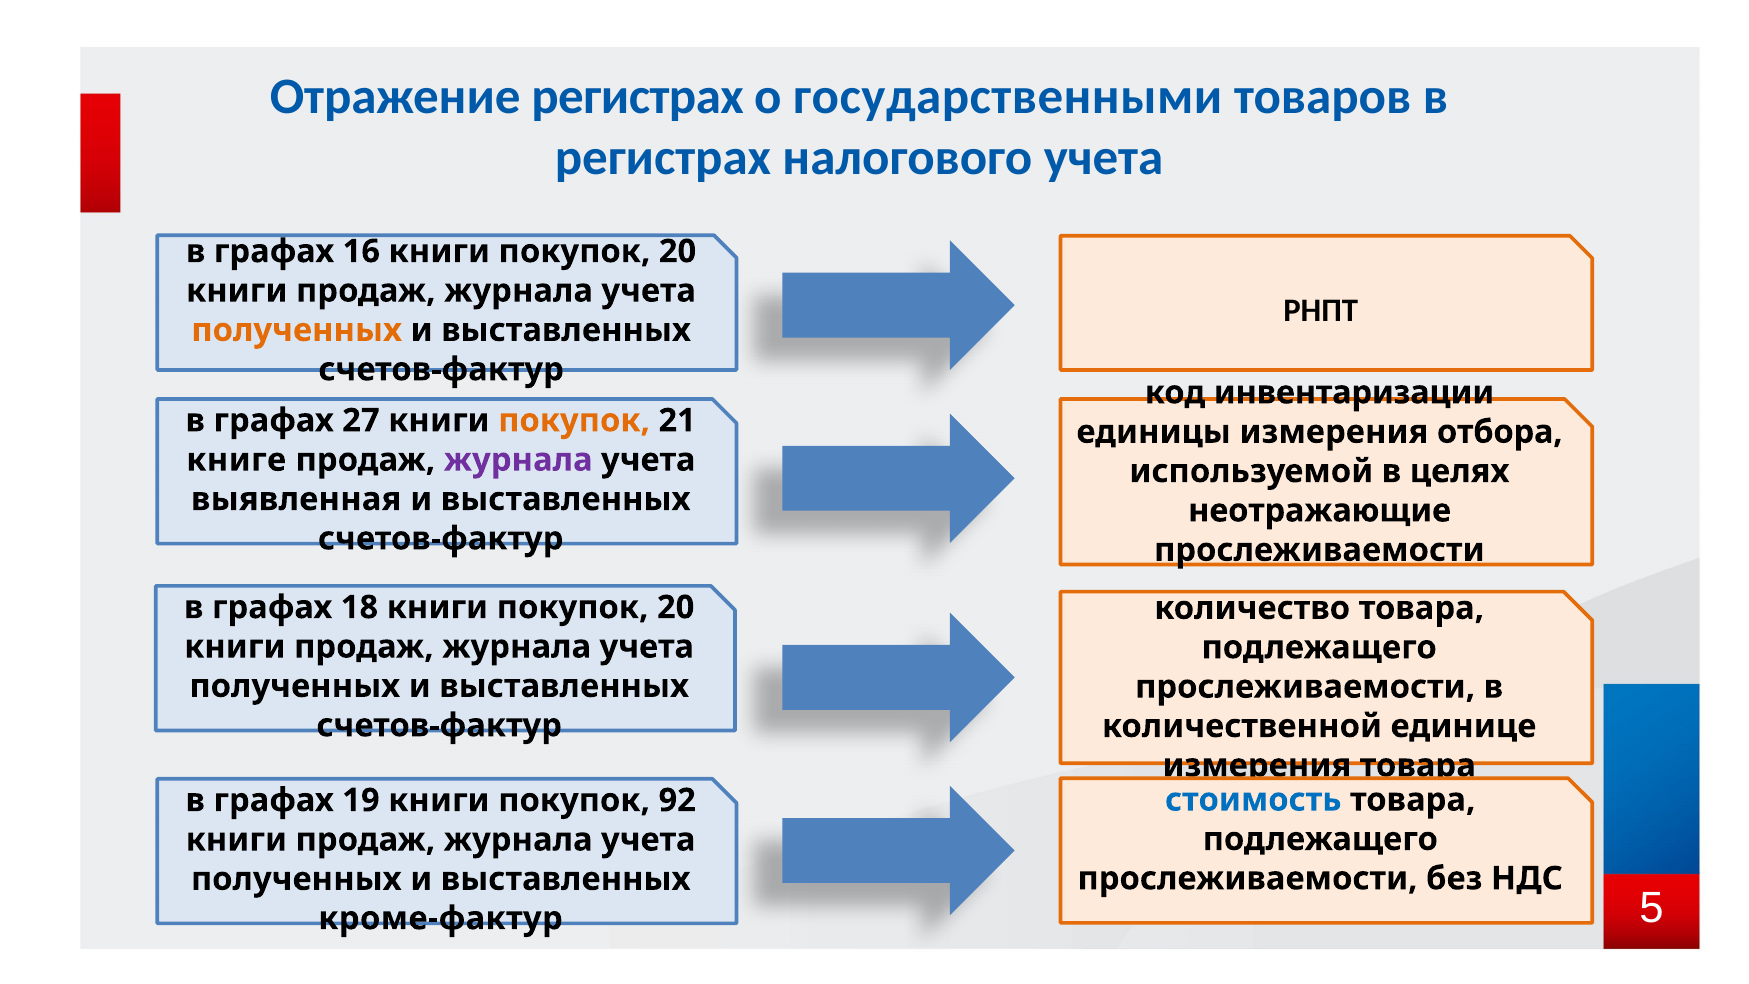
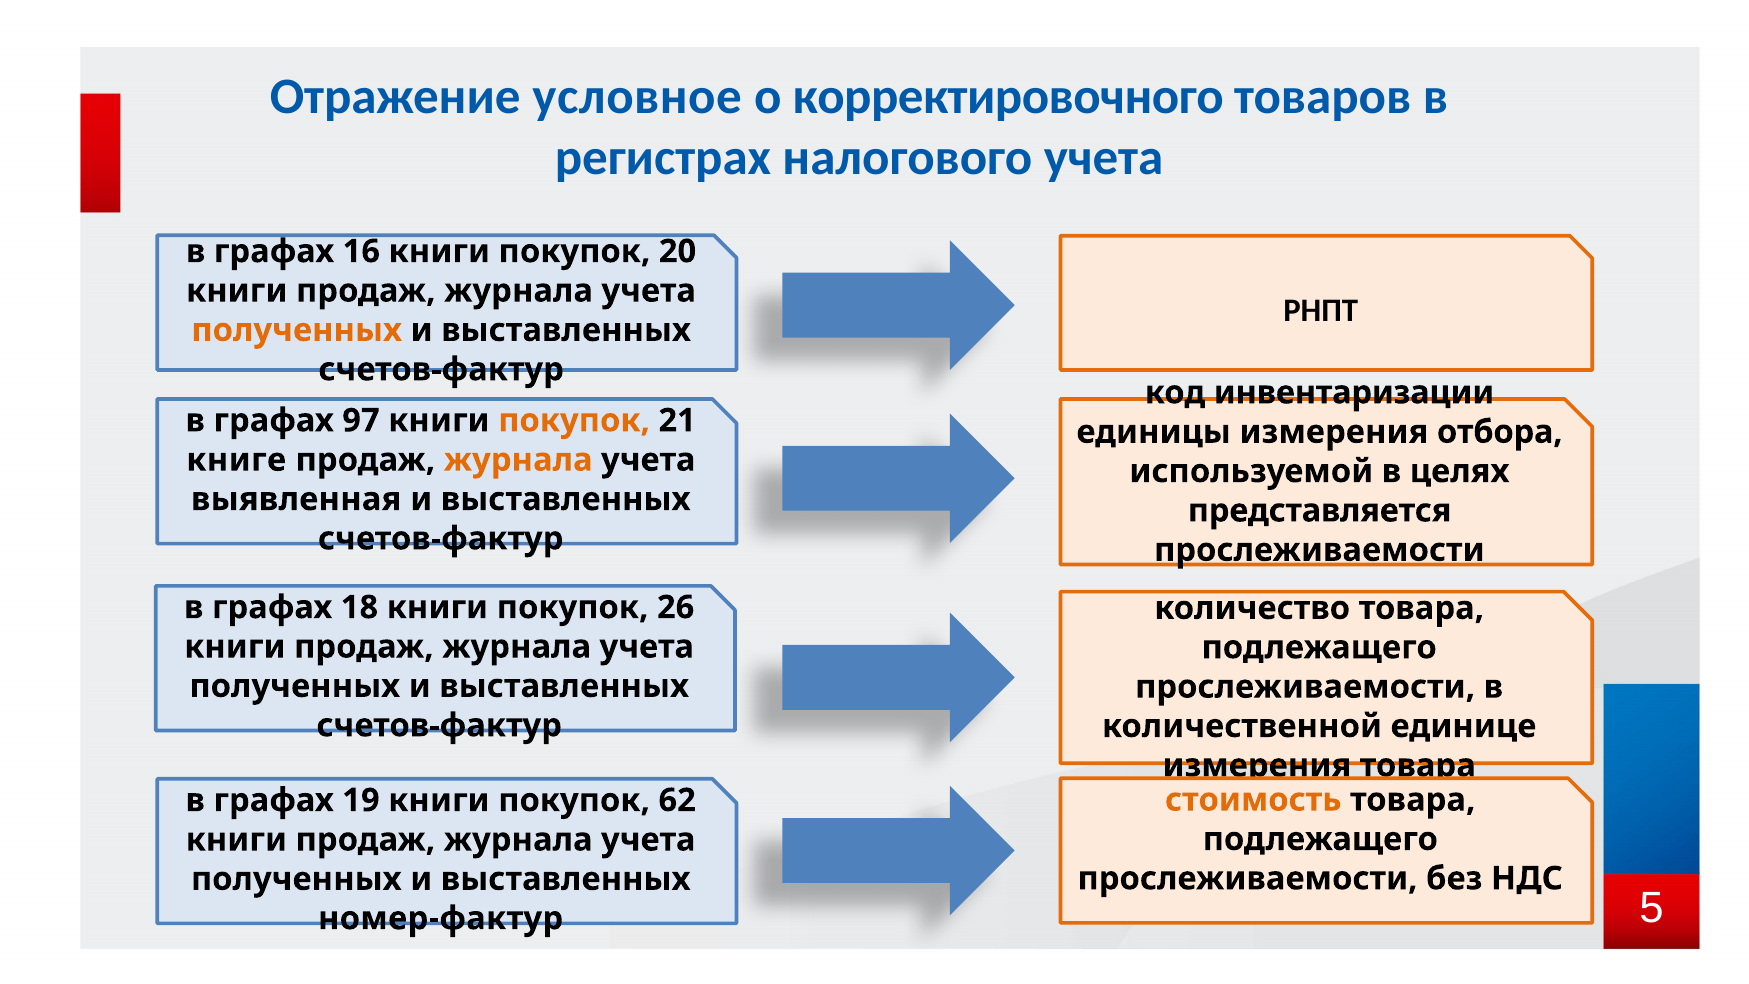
Отражение регистрах: регистрах -> условное
государственными: государственными -> корректировочного
27: 27 -> 97
журнала at (518, 460) colour: purple -> orange
неотражающие: неотражающие -> представляется
18 книги покупок 20: 20 -> 26
стоимость colour: blue -> orange
92: 92 -> 62
кроме-фактур: кроме-фактур -> номер-фактур
